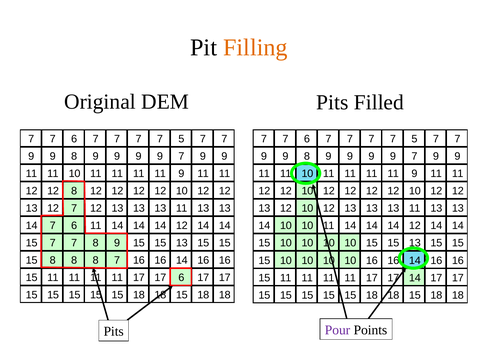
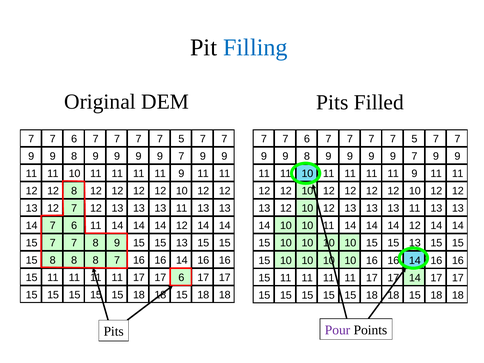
Filling colour: orange -> blue
